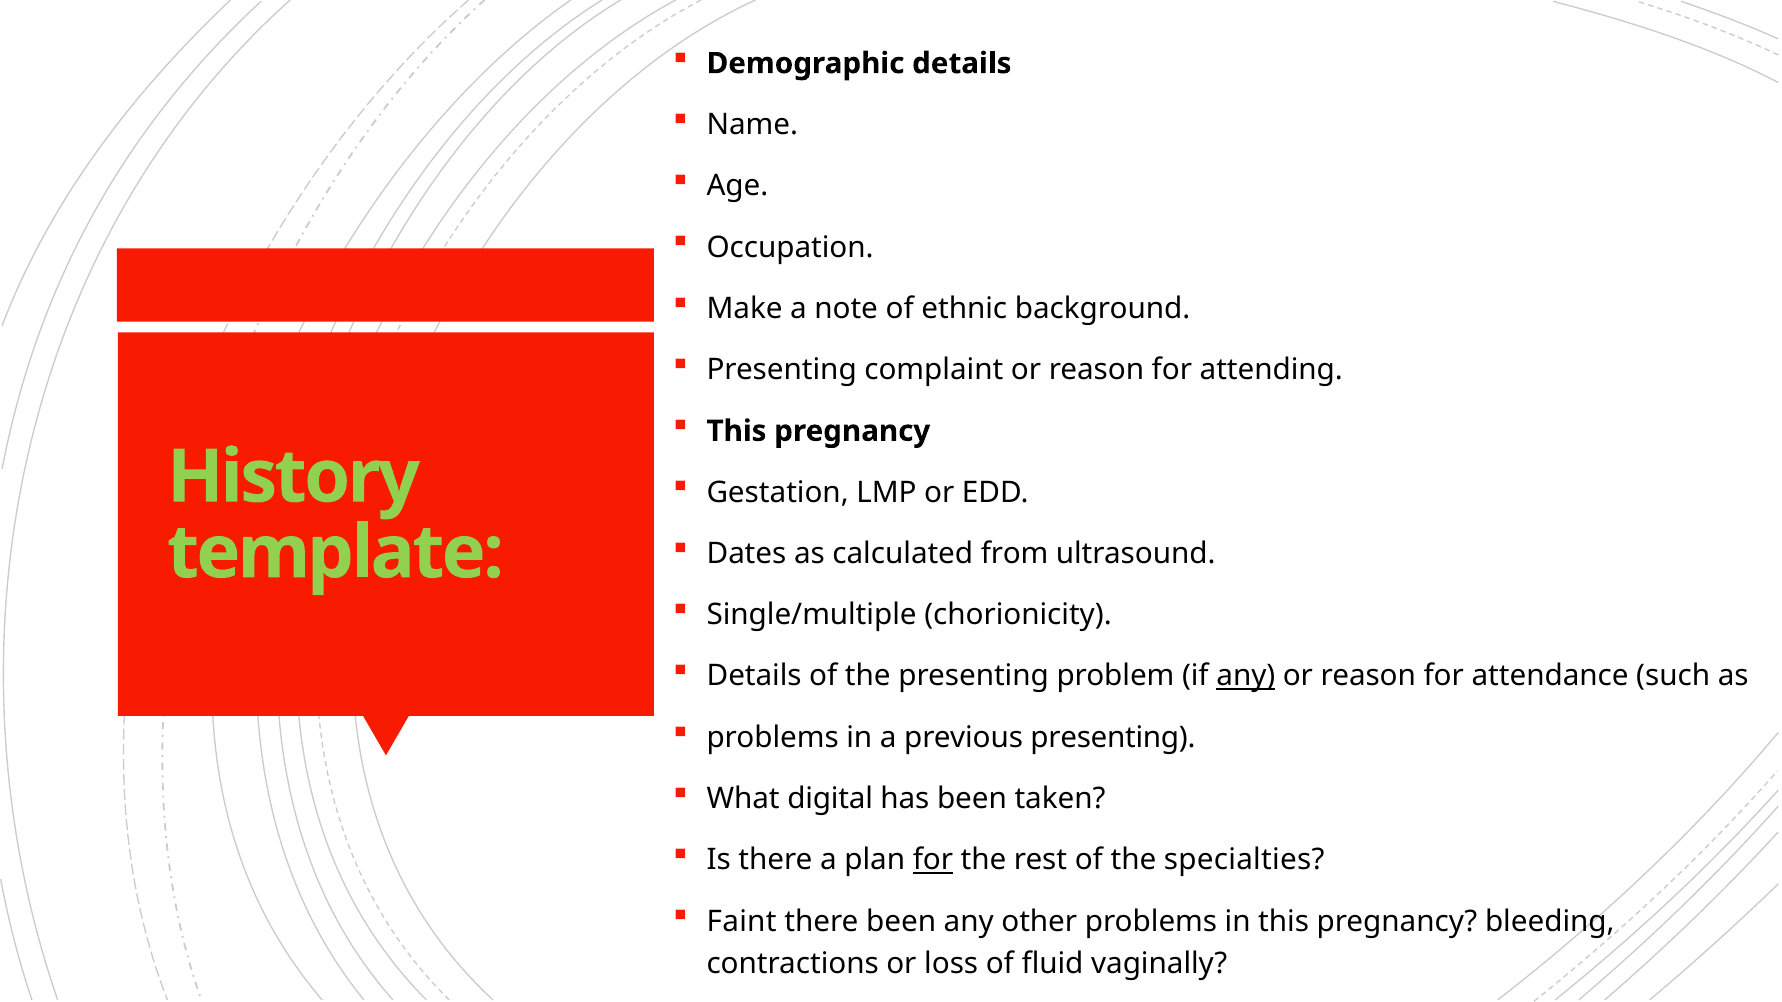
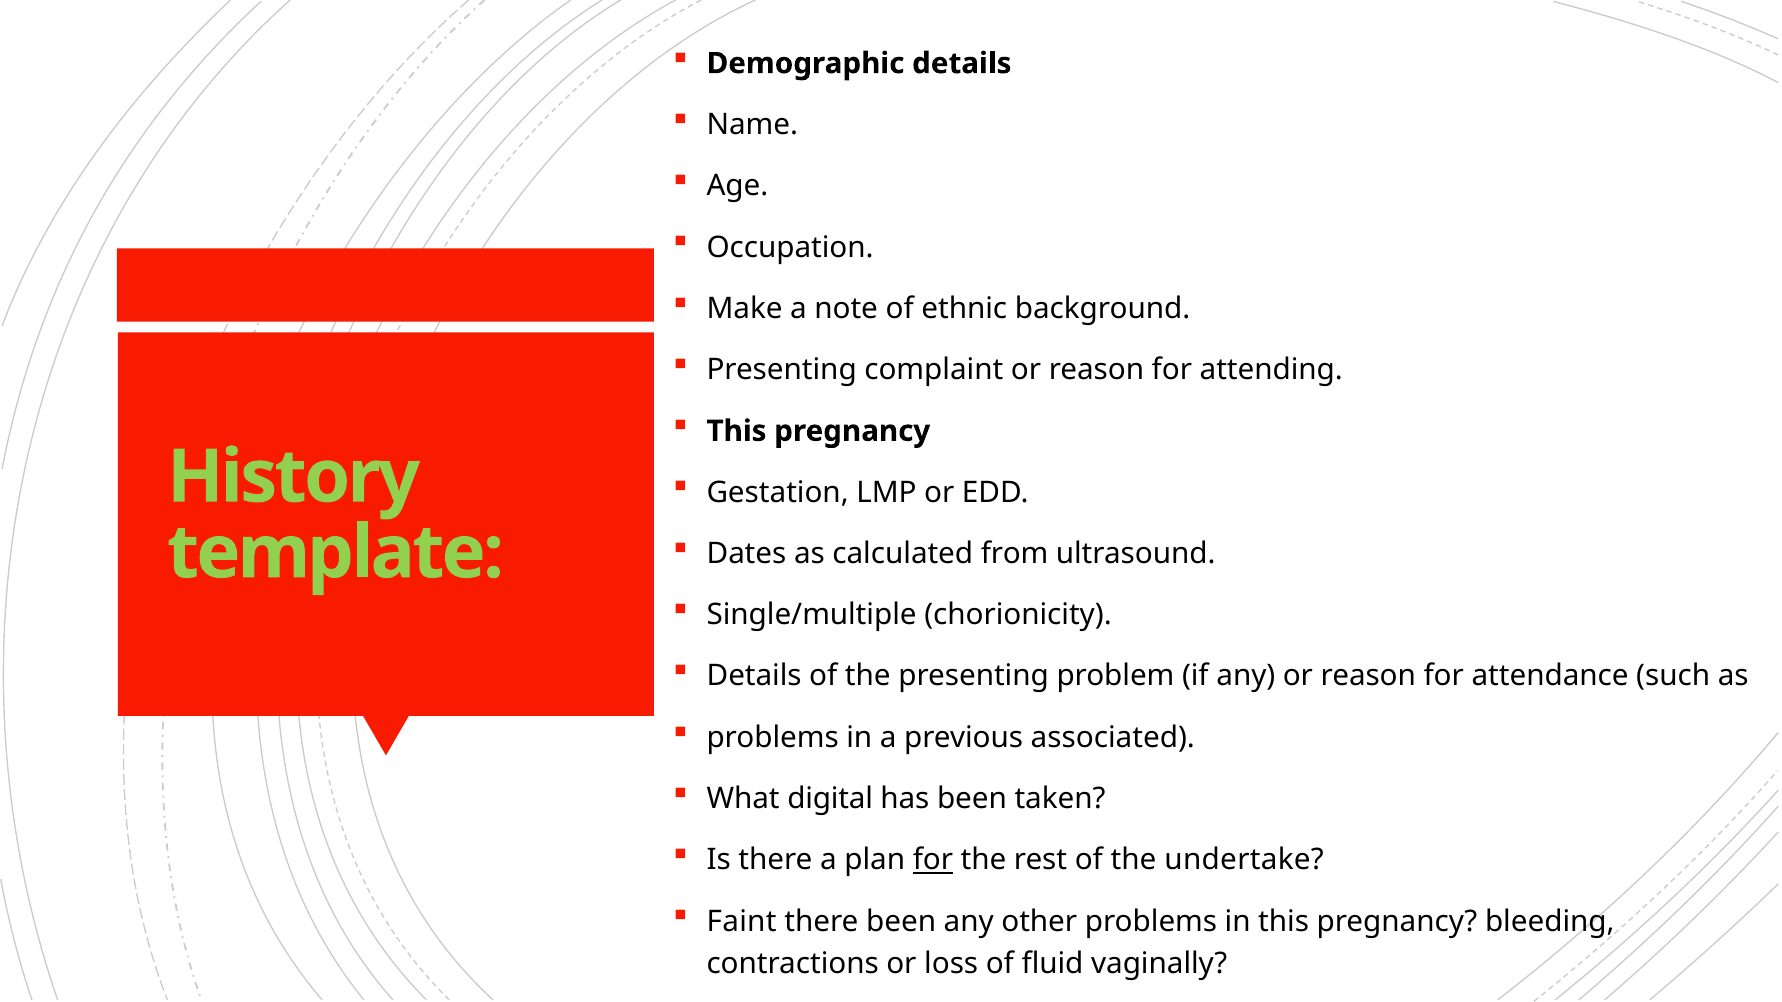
any at (1246, 676) underline: present -> none
previous presenting: presenting -> associated
specialties: specialties -> undertake
